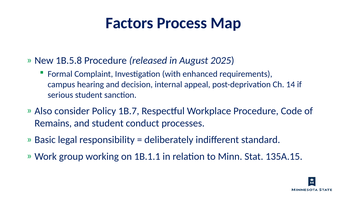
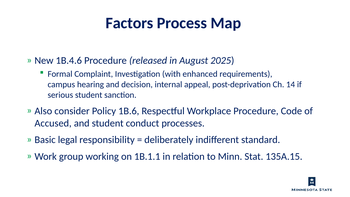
1B.5.8: 1B.5.8 -> 1B.4.6
1B.7: 1B.7 -> 1B.6
Remains: Remains -> Accused
